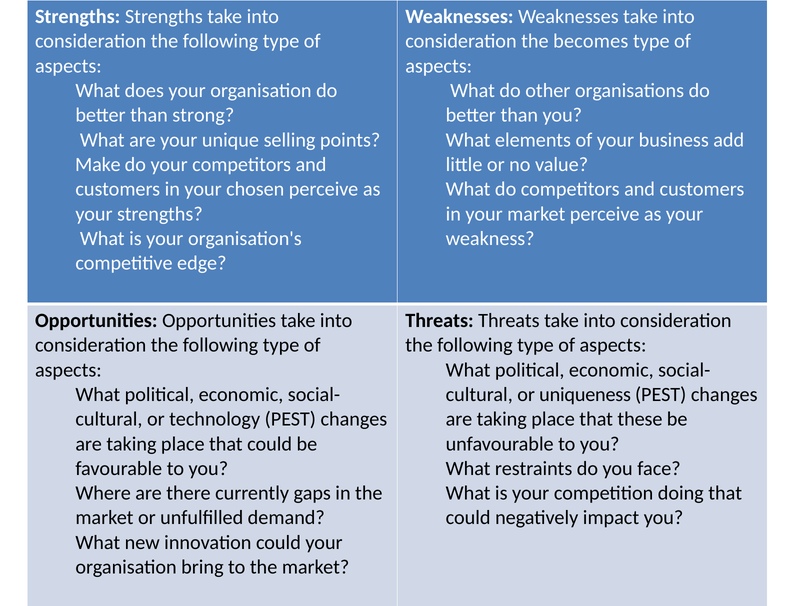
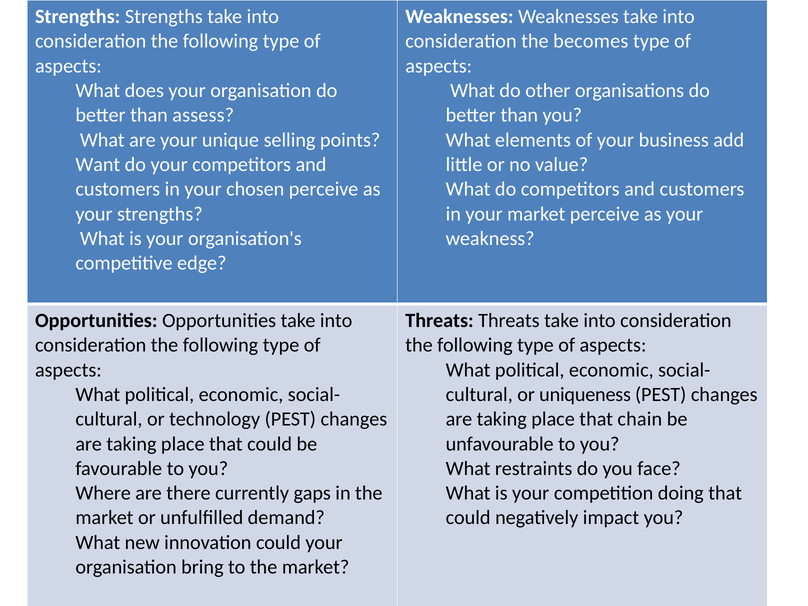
strong: strong -> assess
Make: Make -> Want
these: these -> chain
